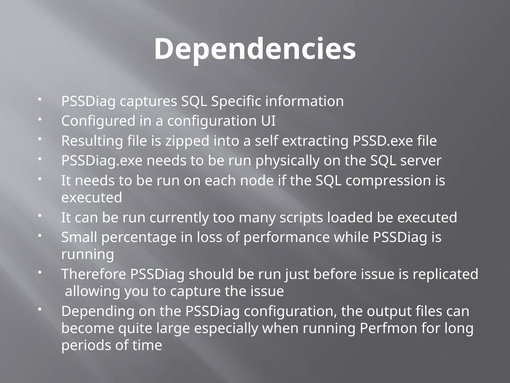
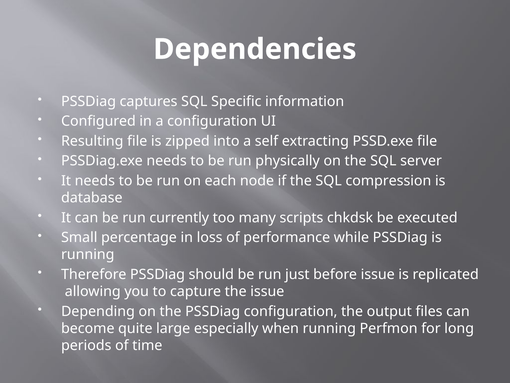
executed at (92, 198): executed -> database
loaded: loaded -> chkdsk
